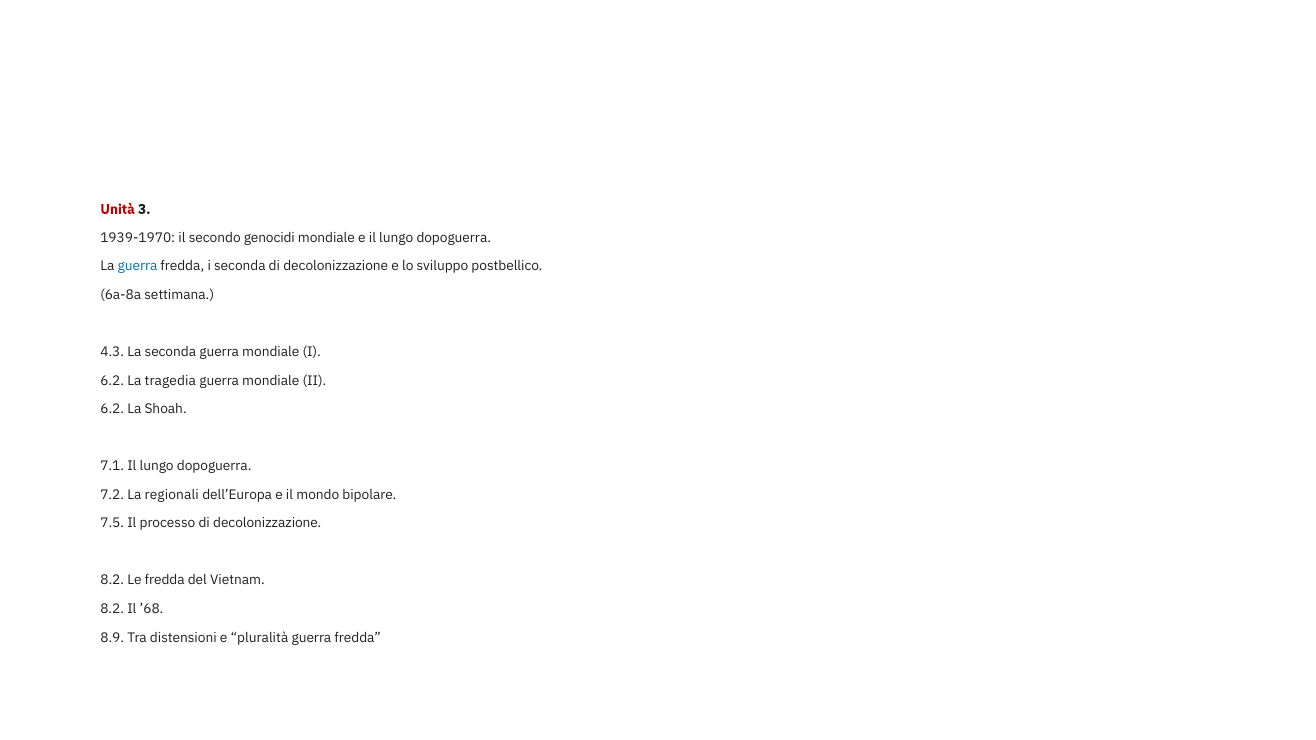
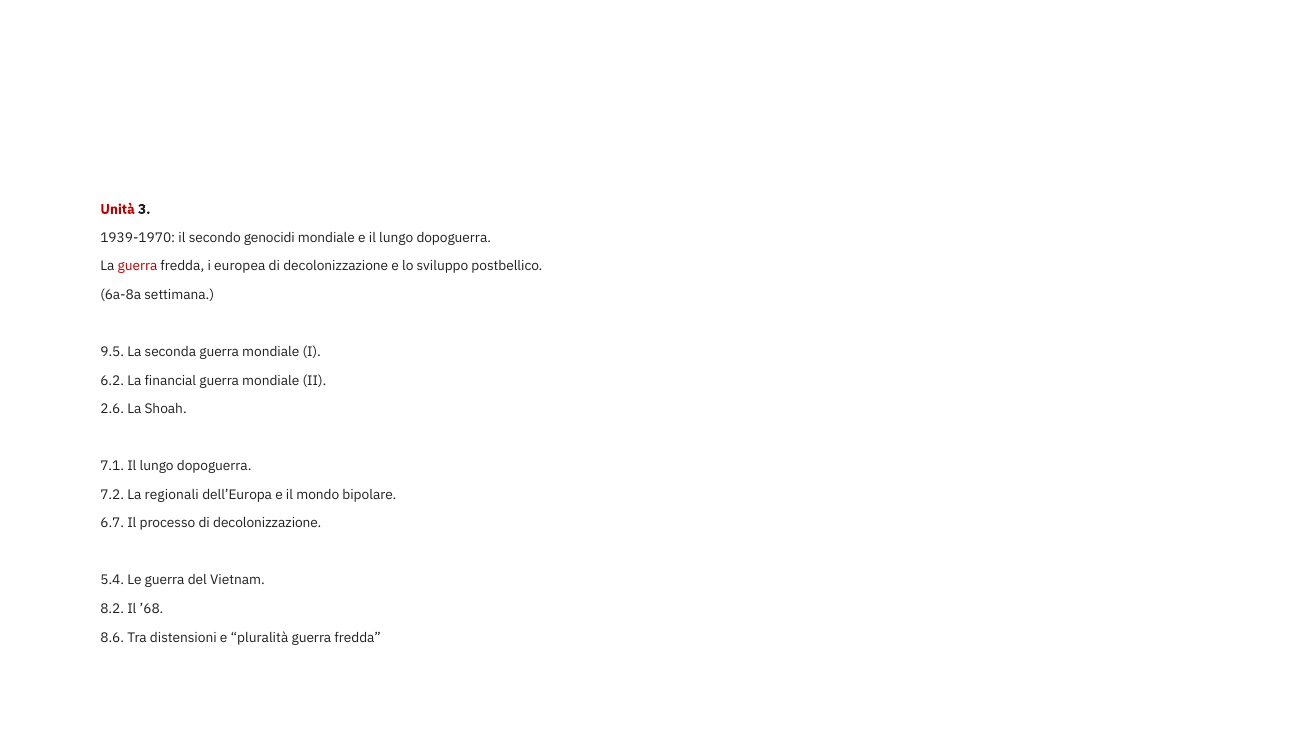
guerra at (137, 266) colour: blue -> red
i seconda: seconda -> europea
4.3: 4.3 -> 9.5
tragedia: tragedia -> financial
6.2 at (112, 409): 6.2 -> 2.6
7.5: 7.5 -> 6.7
8.2 at (112, 581): 8.2 -> 5.4
Le fredda: fredda -> guerra
8.9: 8.9 -> 8.6
